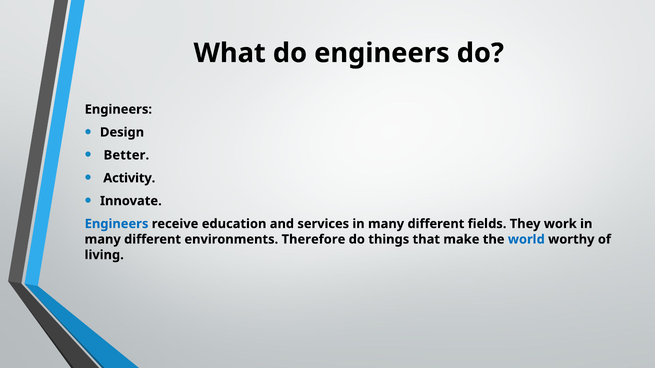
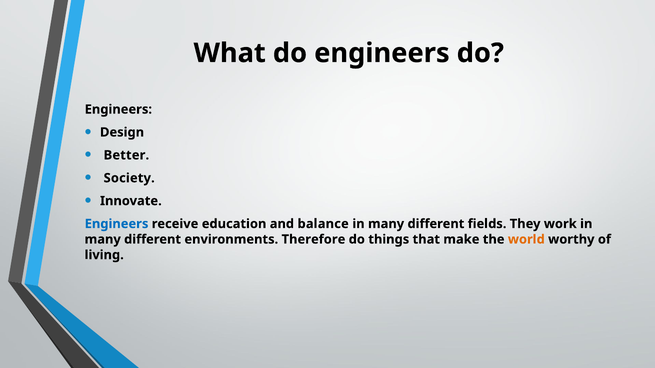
Activity: Activity -> Society
services: services -> balance
world colour: blue -> orange
